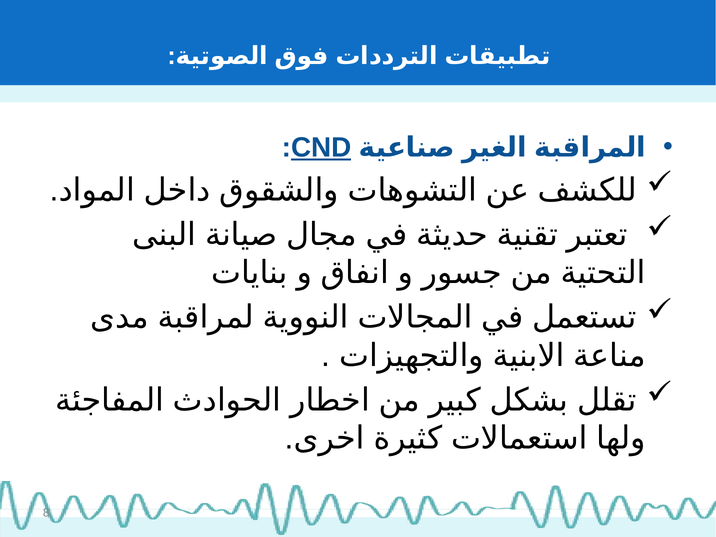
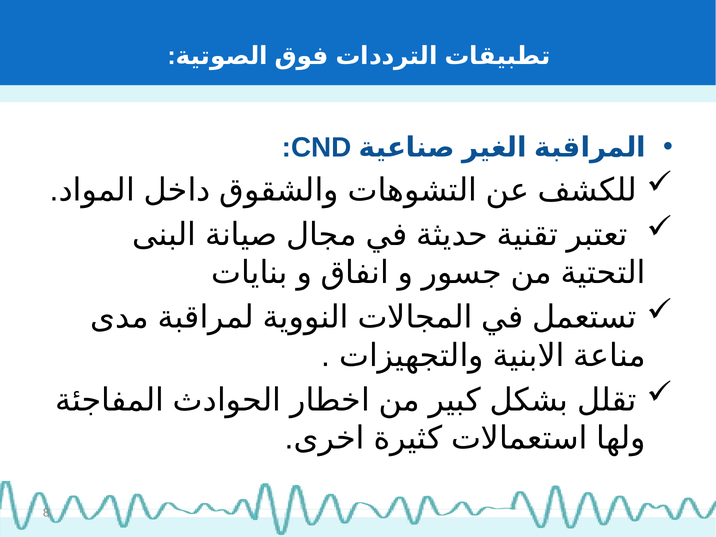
CND underline: present -> none
